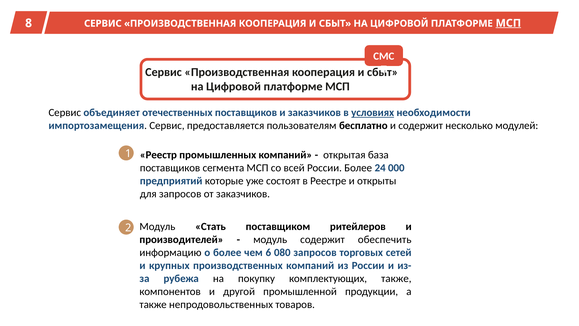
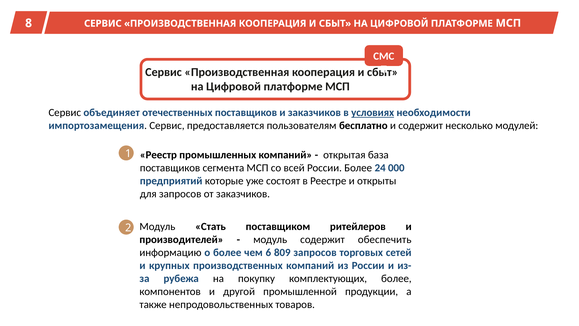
МСП at (508, 23) underline: present -> none
080: 080 -> 809
комплектующих также: также -> более
